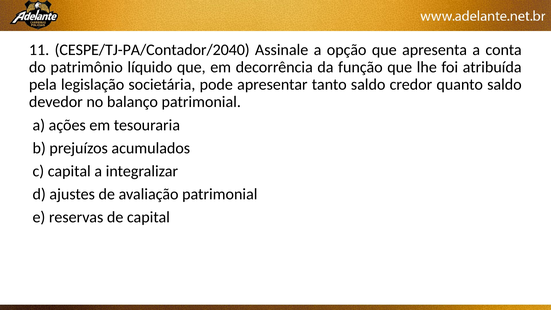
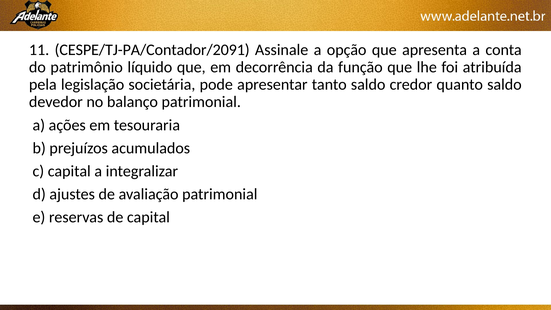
CESPE/TJ-PA/Contador/2040: CESPE/TJ-PA/Contador/2040 -> CESPE/TJ-PA/Contador/2091
